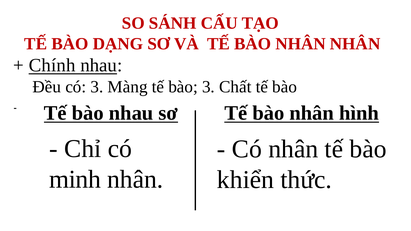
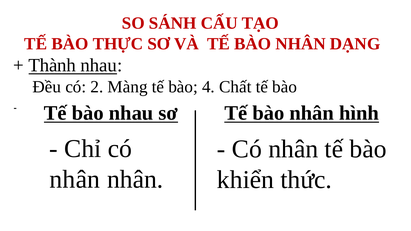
DẠNG: DẠNG -> THỰC
NHÂN NHÂN: NHÂN -> DẠNG
Chính: Chính -> Thành
có 3: 3 -> 2
bào 3: 3 -> 4
minh at (75, 180): minh -> nhân
